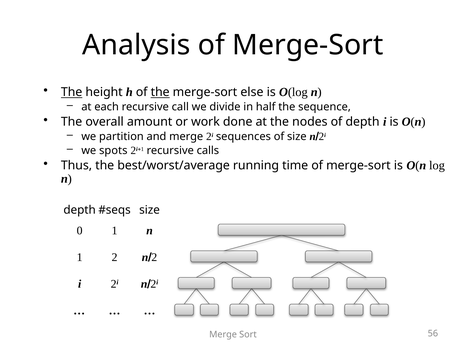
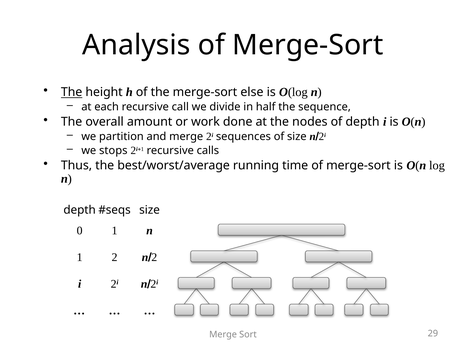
the at (160, 92) underline: present -> none
spots: spots -> stops
56: 56 -> 29
